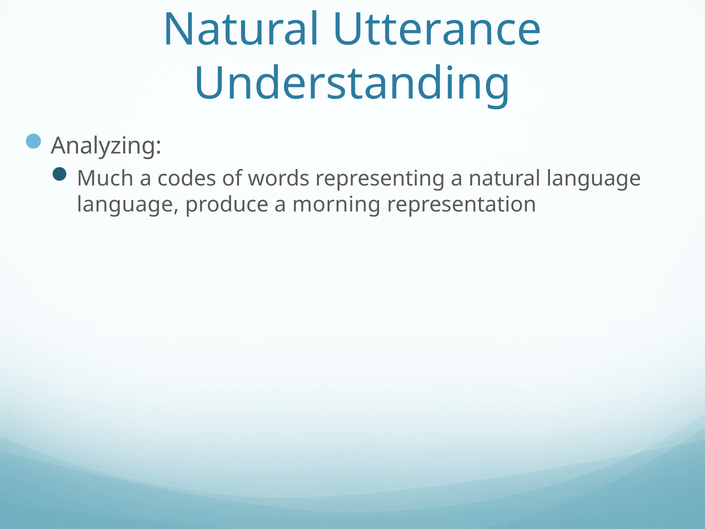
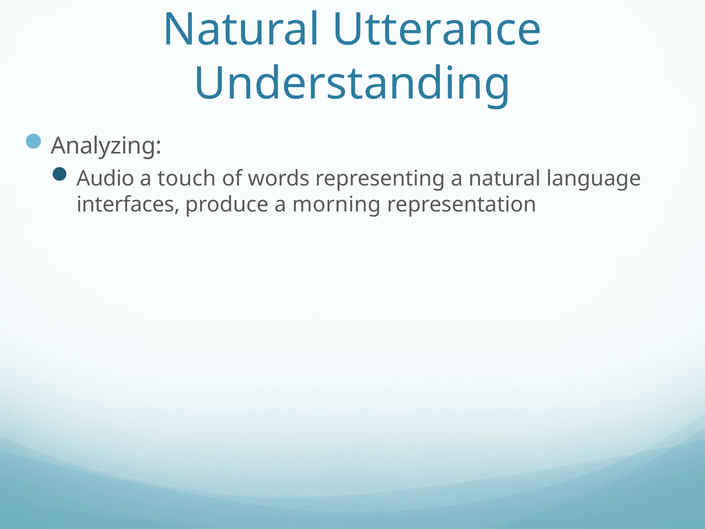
Much: Much -> Audio
codes: codes -> touch
language at (128, 205): language -> interfaces
